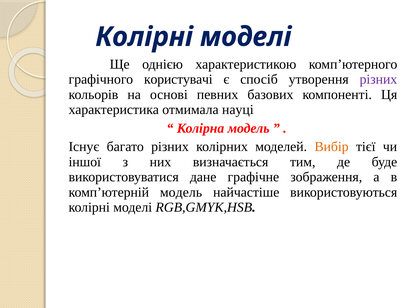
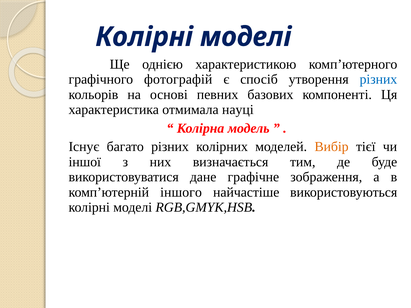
користувачі: користувачі -> фотографій
різних at (378, 79) colour: purple -> blue
комп’ютерній модель: модель -> іншого
